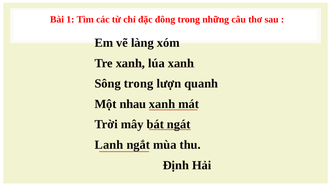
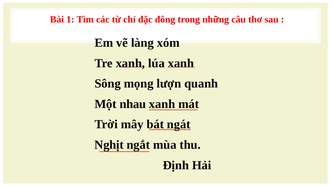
Sông trong: trong -> mọng
Lanh: Lanh -> Nghịt
